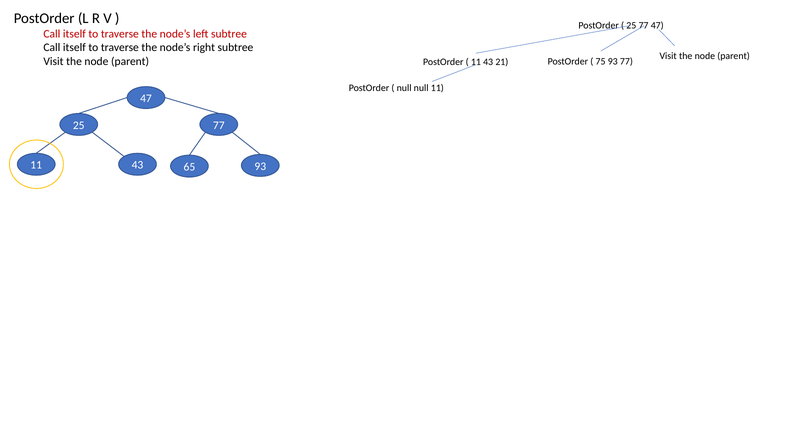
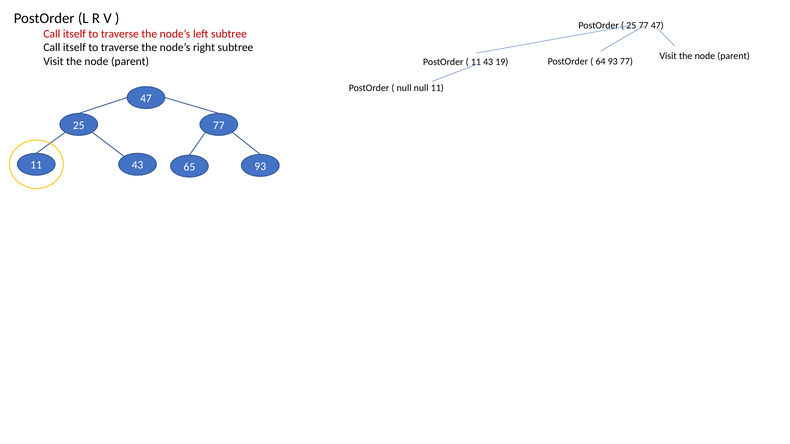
21: 21 -> 19
75: 75 -> 64
